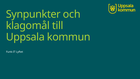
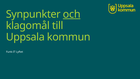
och underline: none -> present
